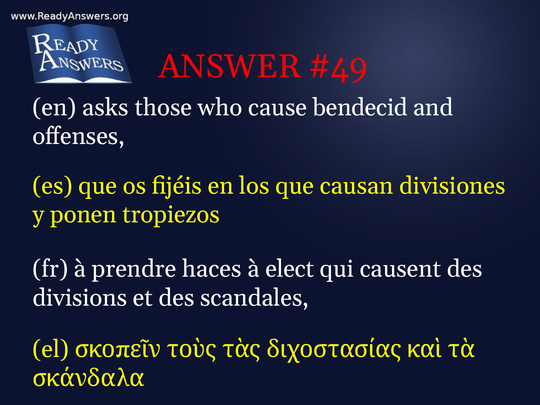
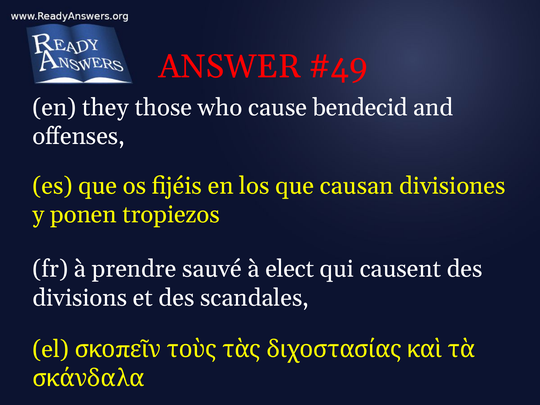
asks: asks -> they
haces: haces -> sauvé
